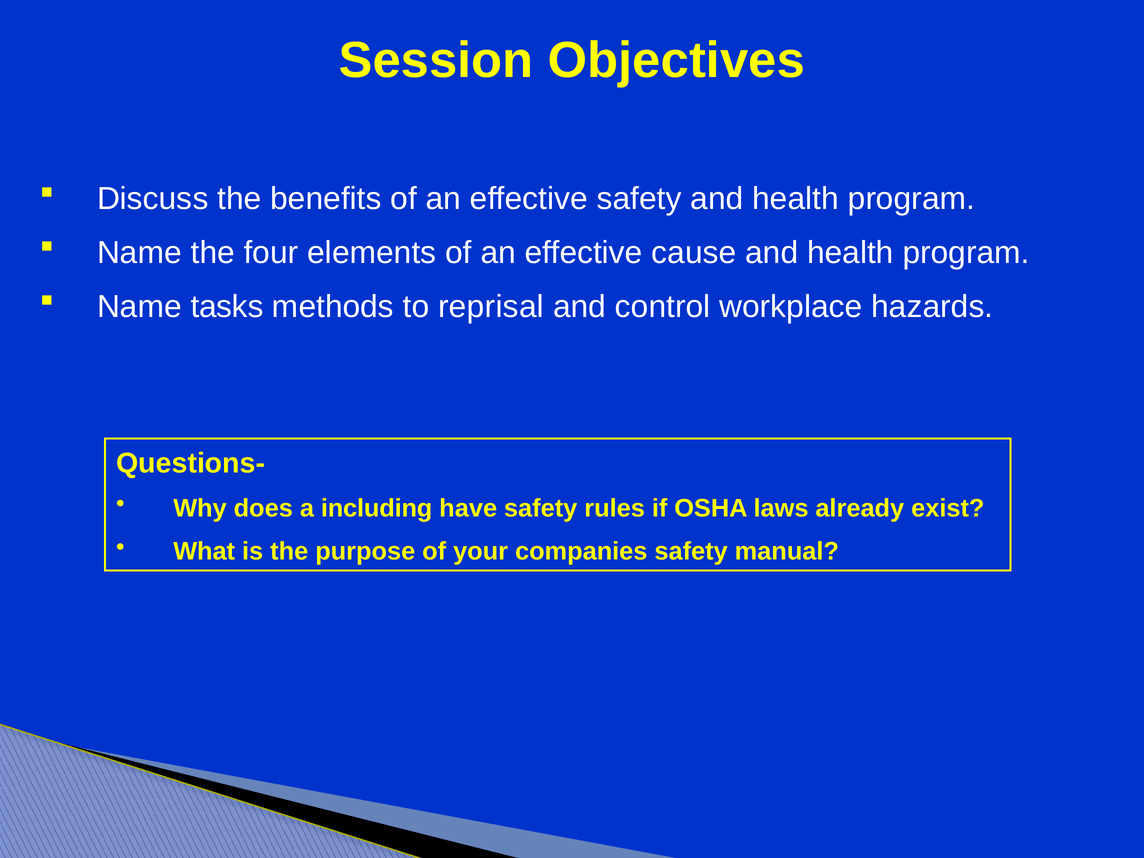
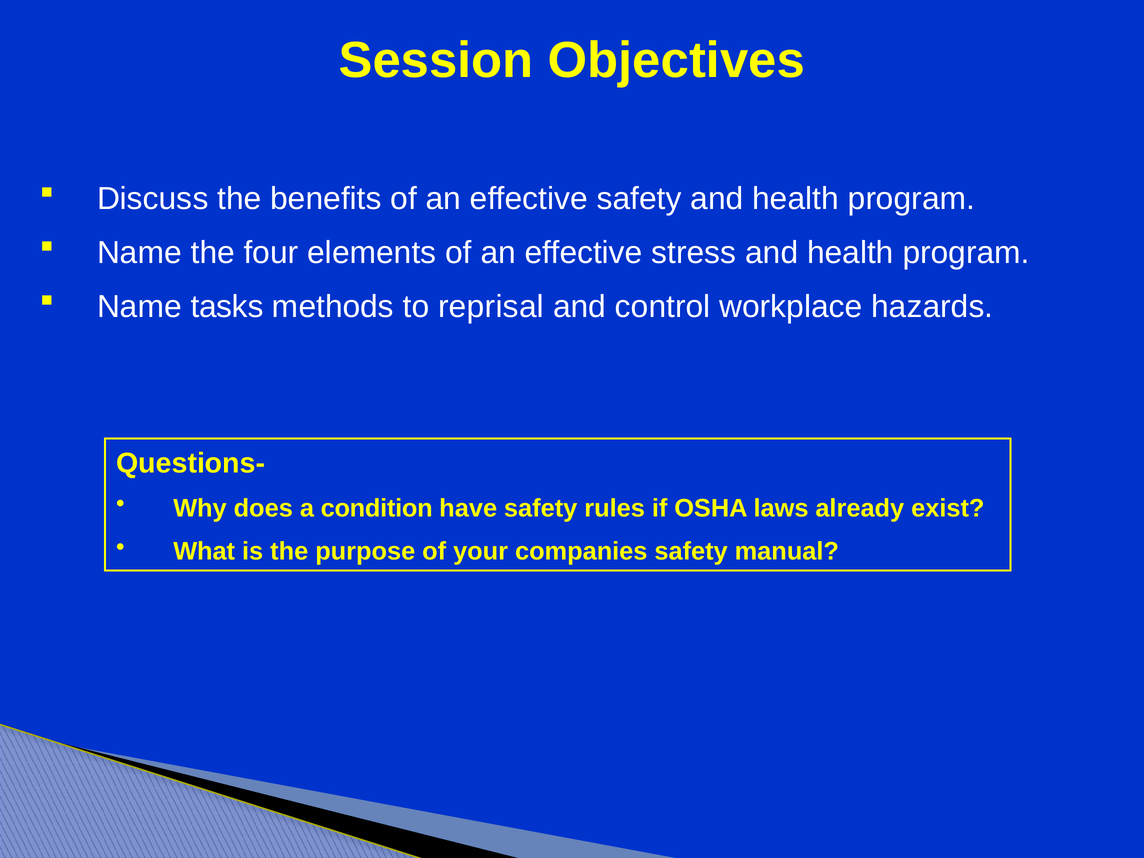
cause: cause -> stress
including: including -> condition
